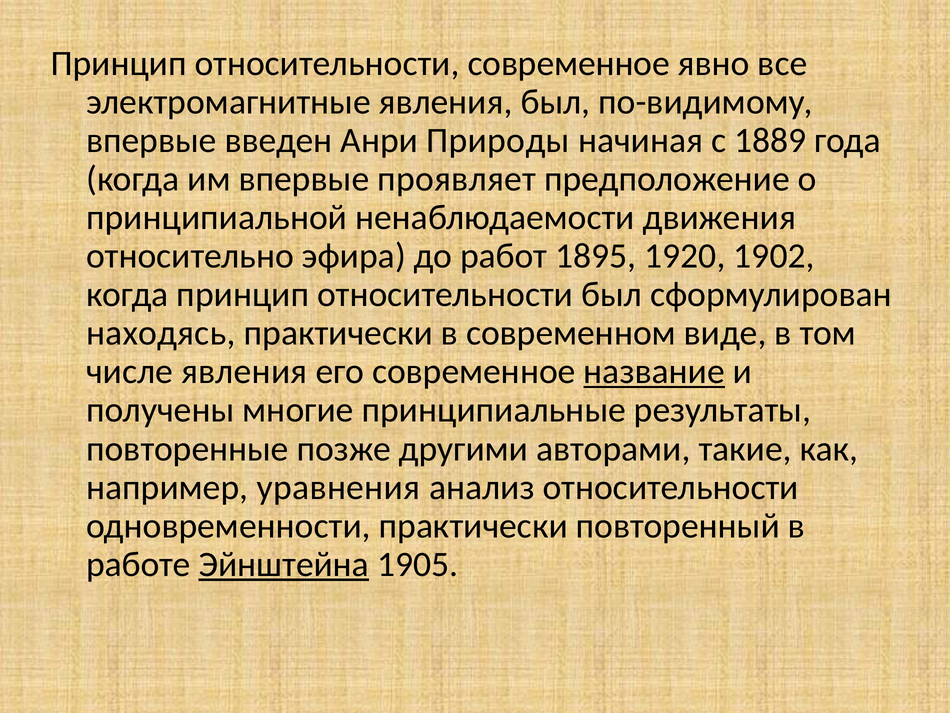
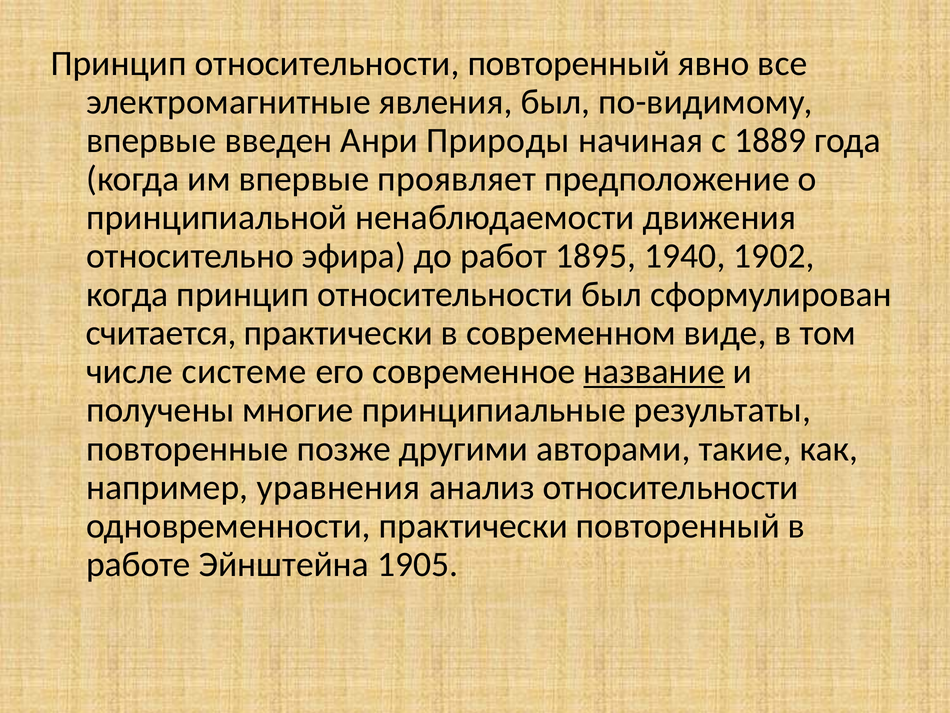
относительности современное: современное -> повторенный
1920: 1920 -> 1940
находясь: находясь -> считается
числе явления: явления -> системе
Эйнштейна underline: present -> none
